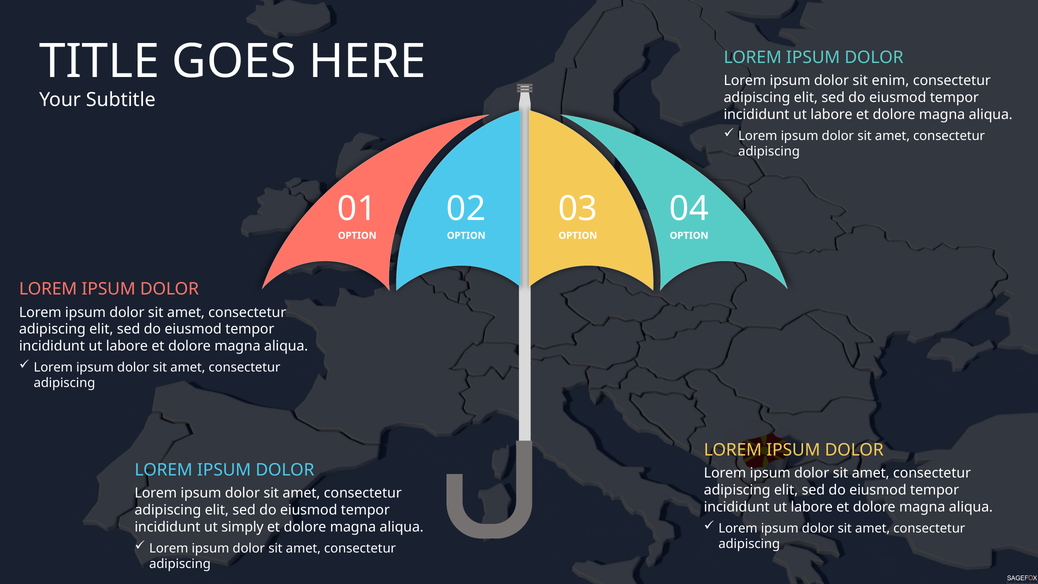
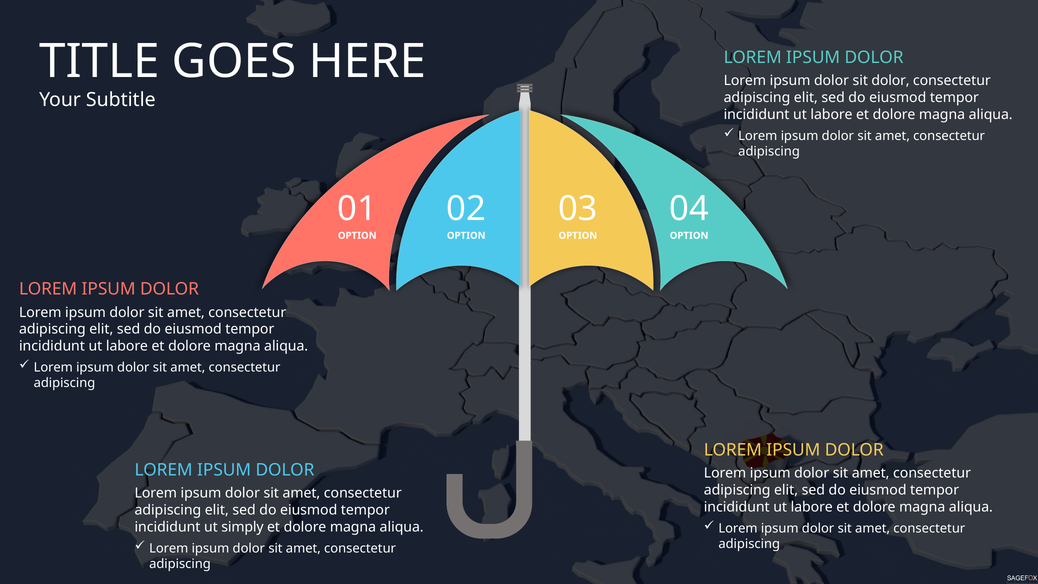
sit enim: enim -> dolor
